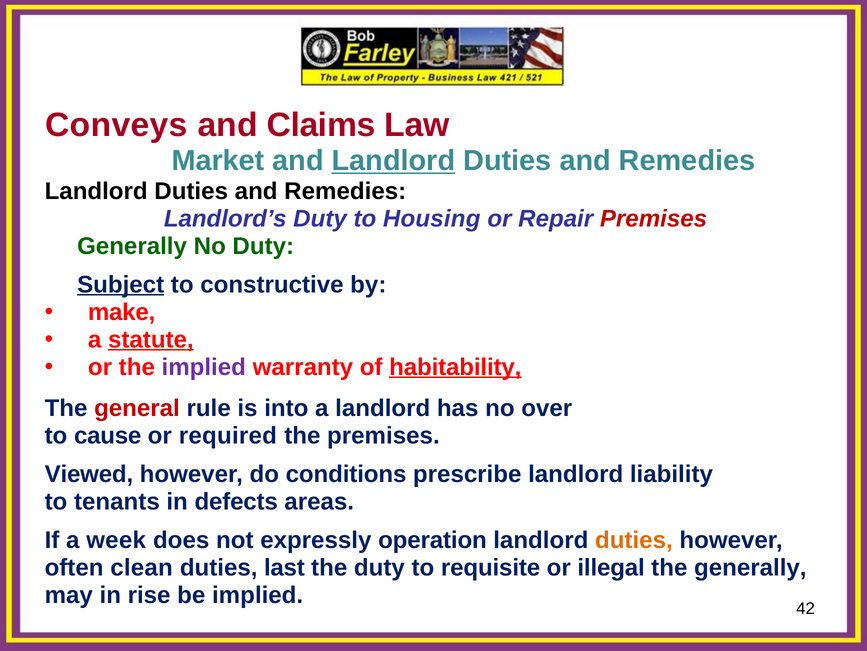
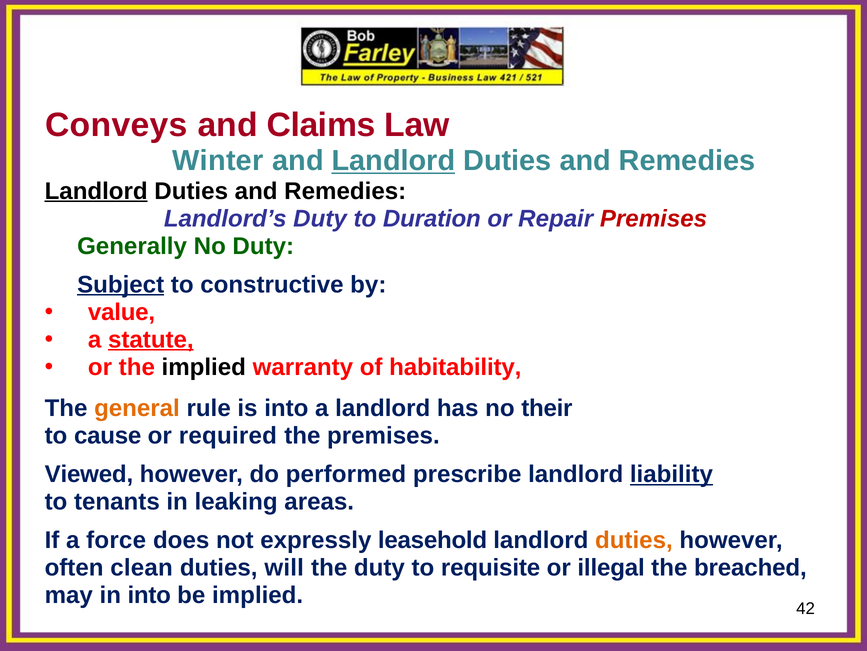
Market: Market -> Winter
Landlord at (96, 191) underline: none -> present
Housing: Housing -> Duration
make: make -> value
implied at (204, 367) colour: purple -> black
habitability underline: present -> none
general colour: red -> orange
over: over -> their
conditions: conditions -> performed
liability underline: none -> present
defects: defects -> leaking
week: week -> force
operation: operation -> leasehold
last: last -> will
the generally: generally -> breached
in rise: rise -> into
